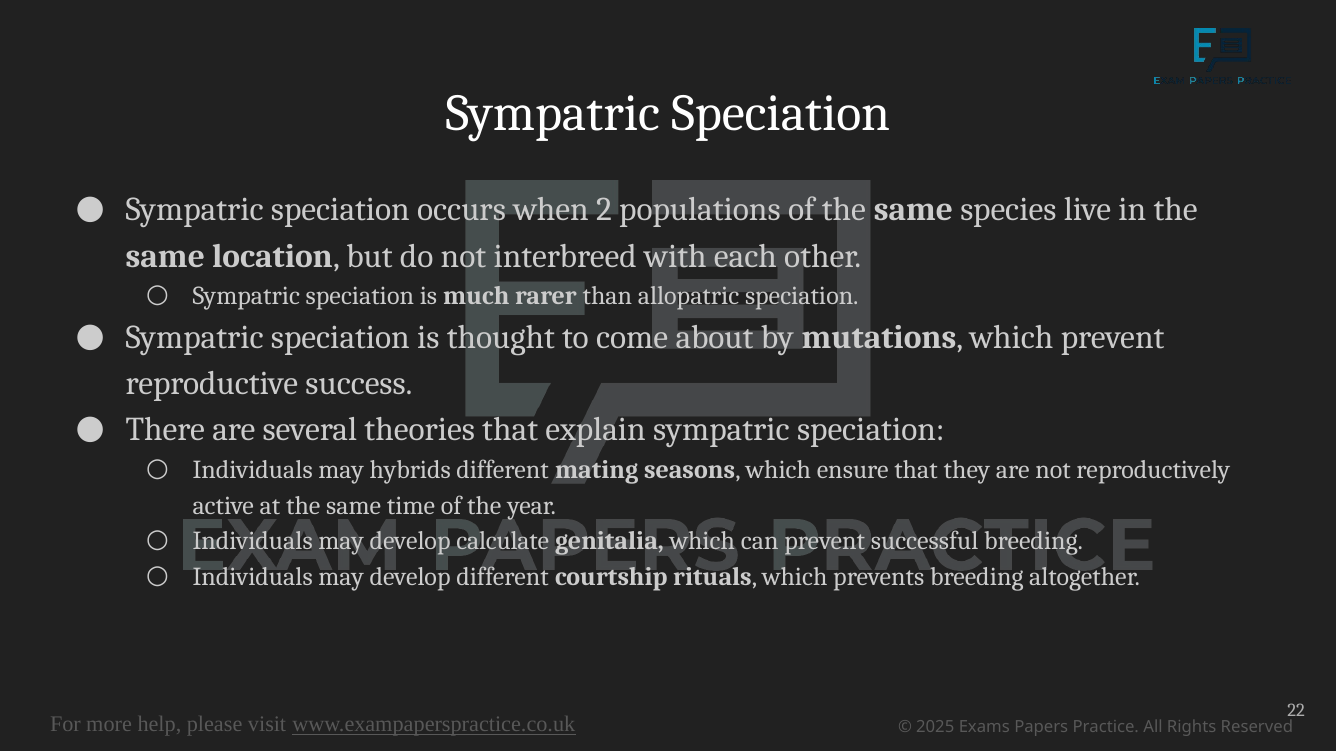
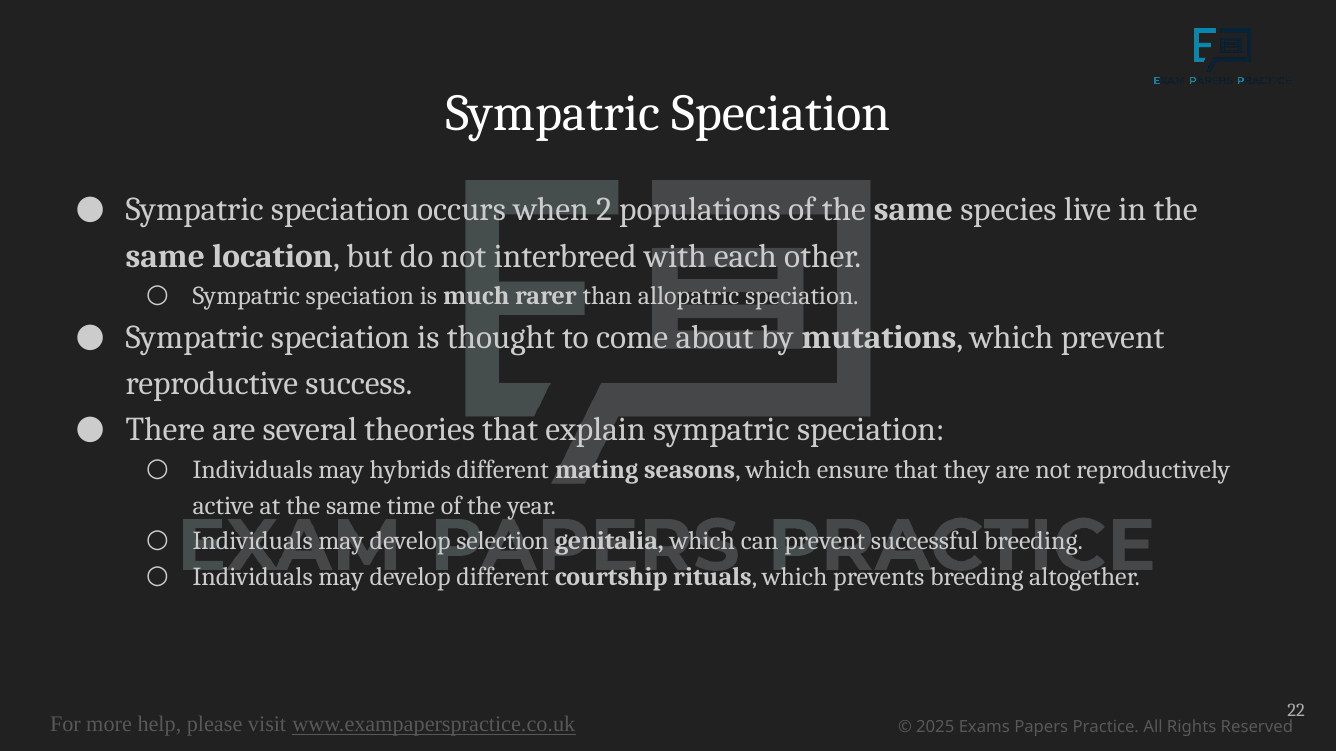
calculate: calculate -> selection
